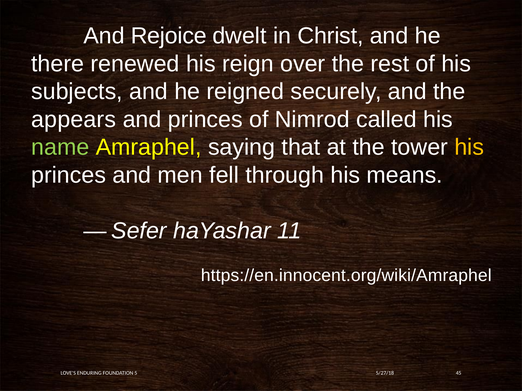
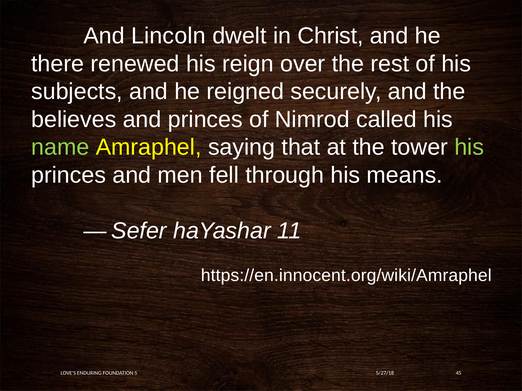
Rejoice: Rejoice -> Lincoln
appears: appears -> believes
his at (469, 147) colour: yellow -> light green
